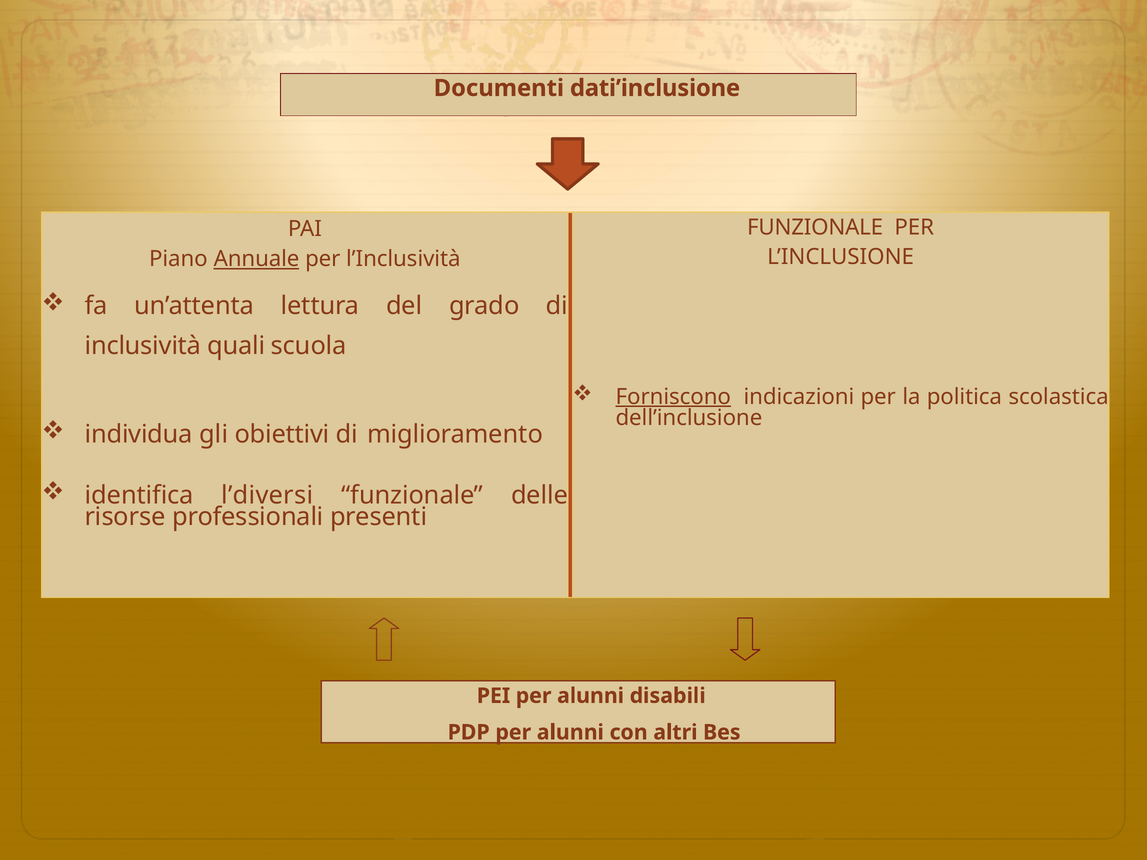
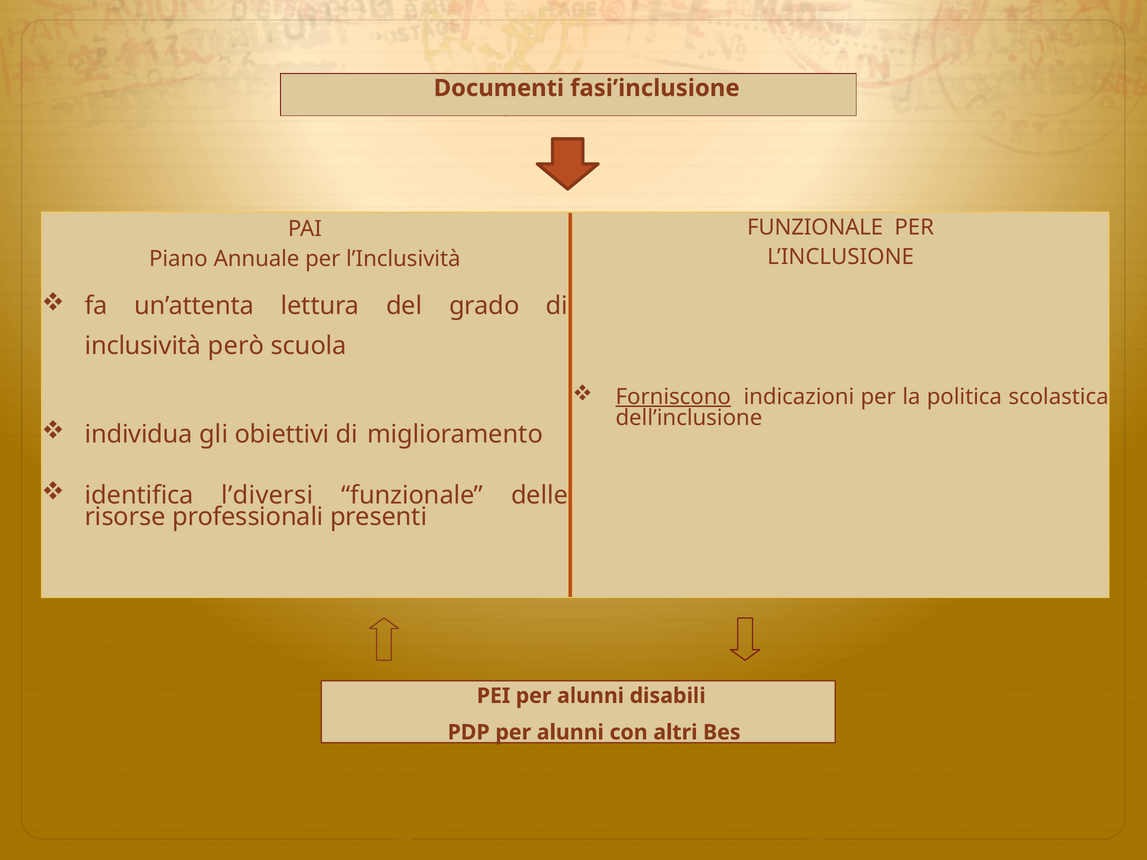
dati’inclusione: dati’inclusione -> fasi’inclusione
Annuale underline: present -> none
quali: quali -> però
